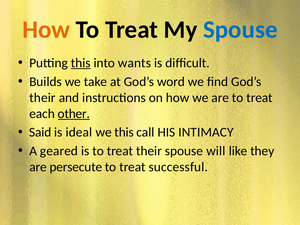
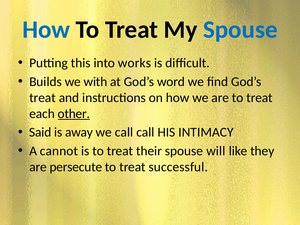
How at (46, 30) colour: orange -> blue
this at (81, 63) underline: present -> none
wants: wants -> works
take: take -> with
their at (42, 98): their -> treat
ideal: ideal -> away
we this: this -> call
geared: geared -> cannot
